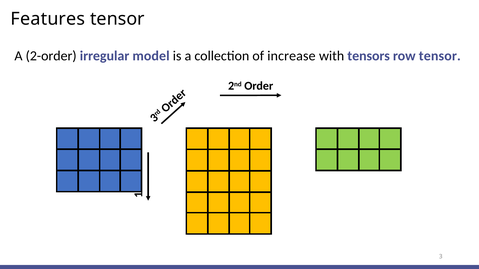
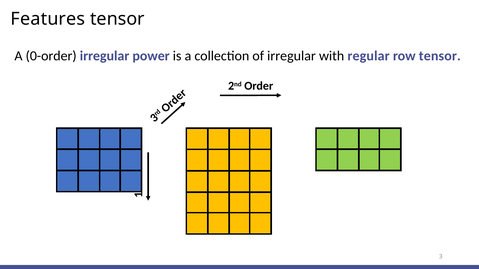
2-order: 2-order -> 0-order
model: model -> power
of increase: increase -> irregular
tensors: tensors -> regular
